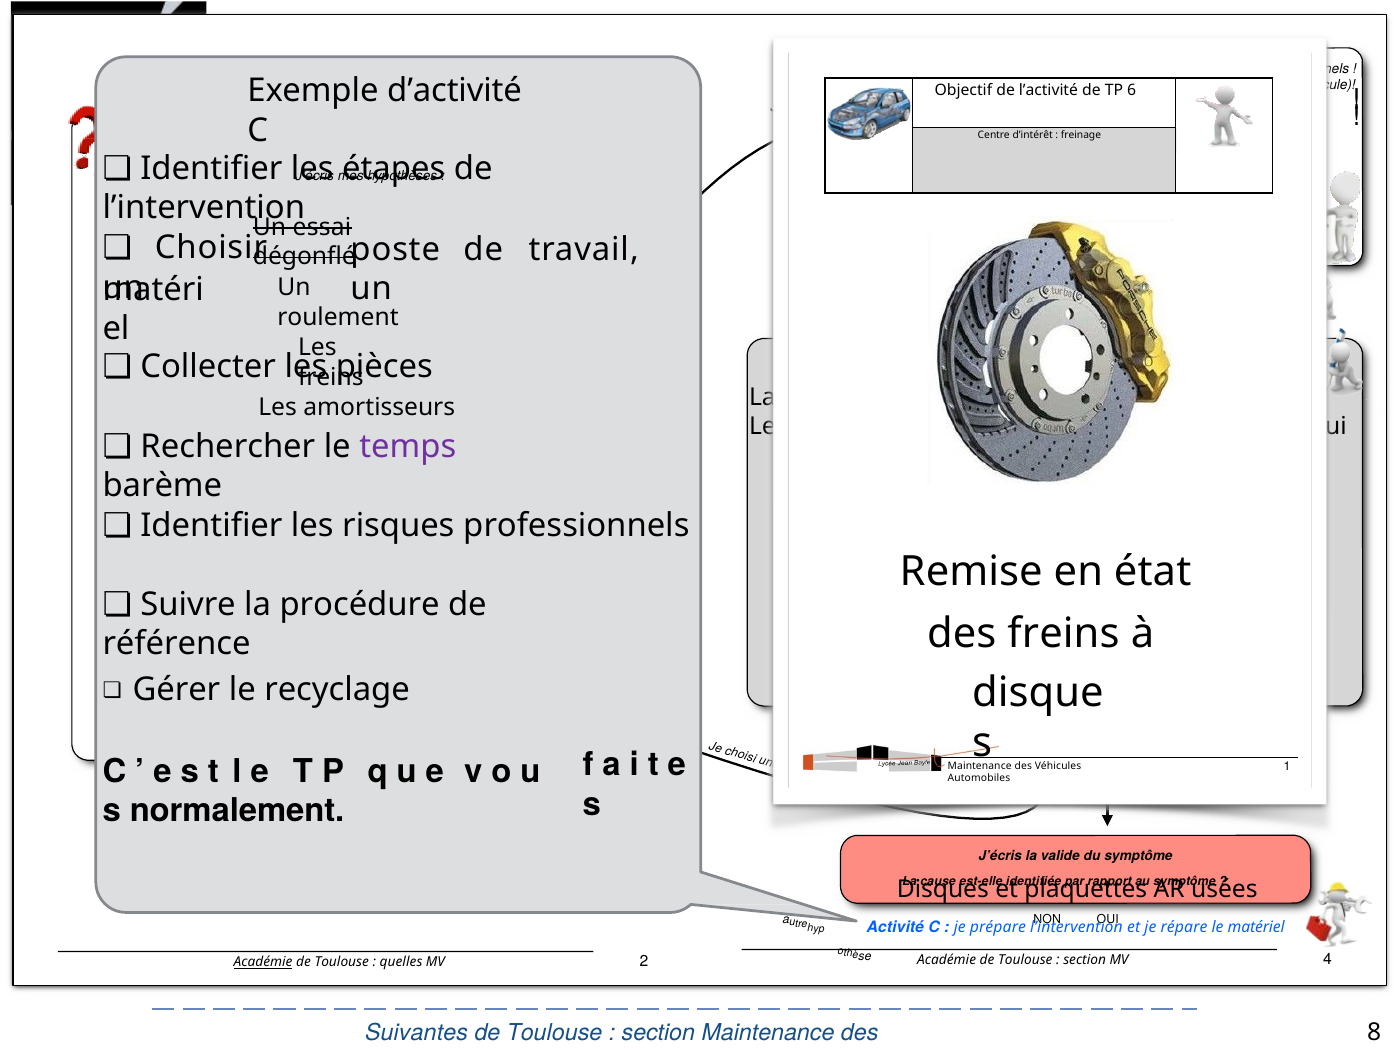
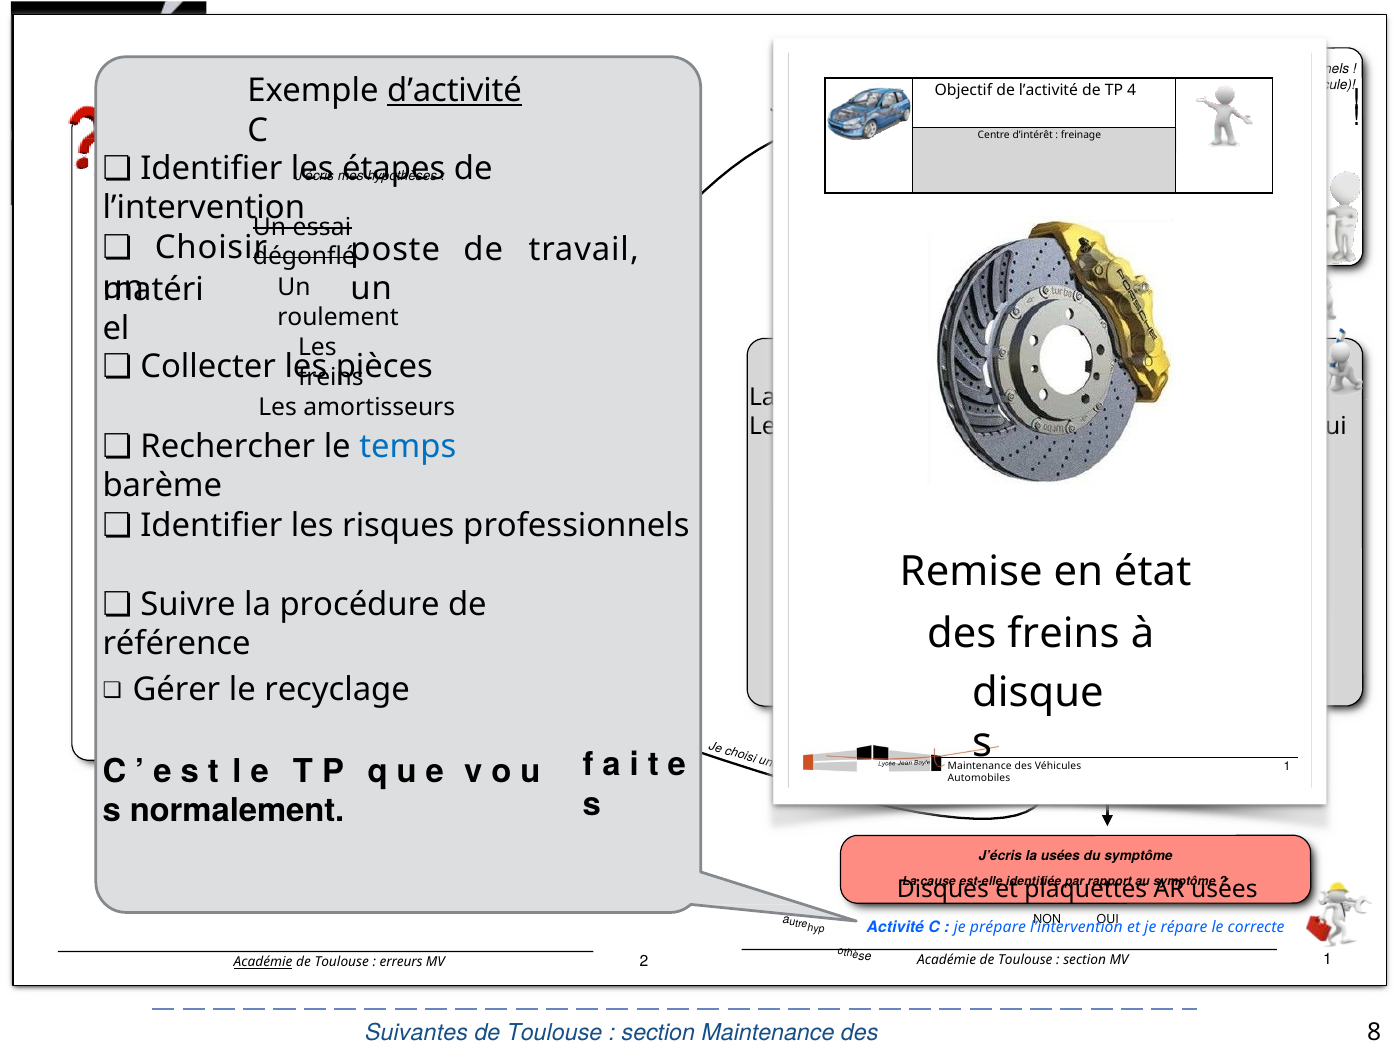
d’activité underline: none -> present
TP 6: 6 -> 4
temps colour: purple -> blue
la valide: valide -> usées
le matériel: matériel -> correcte
quelles at (401, 962): quelles -> erreurs
4 at (1328, 960): 4 -> 1
